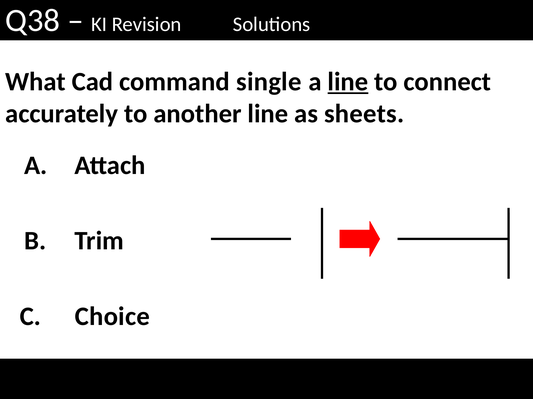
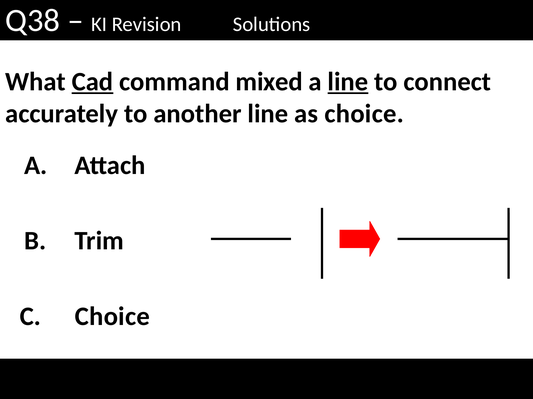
Cad underline: none -> present
single: single -> mixed
as sheets: sheets -> choice
